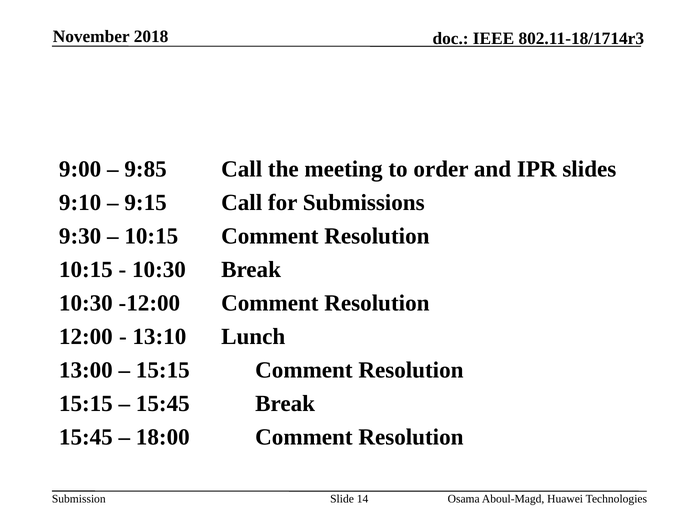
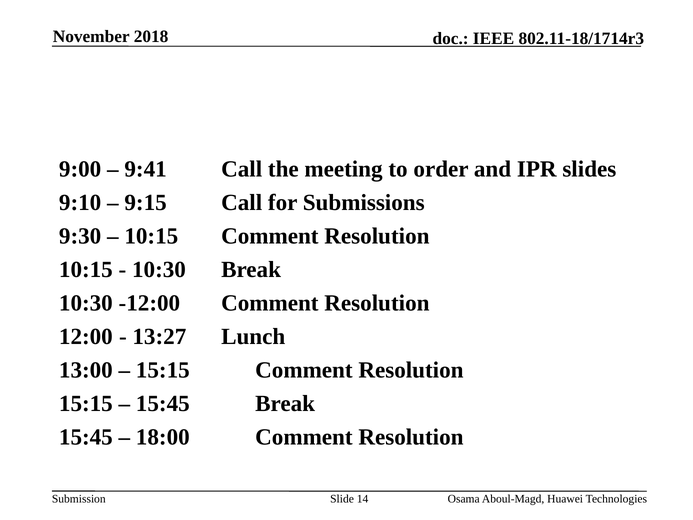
9:85: 9:85 -> 9:41
13:10: 13:10 -> 13:27
